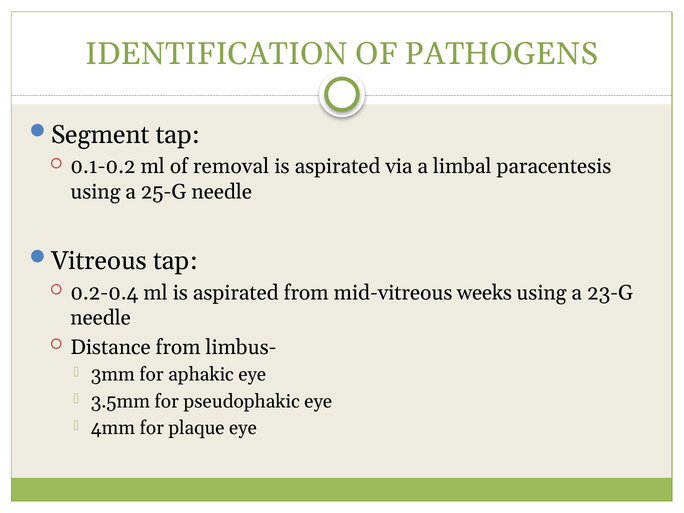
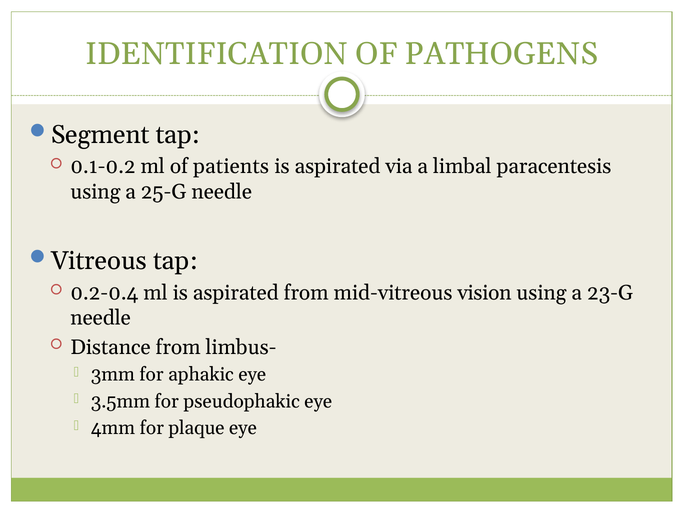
removal: removal -> patients
weeks: weeks -> vision
